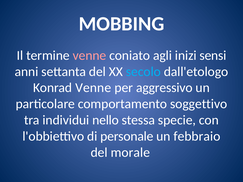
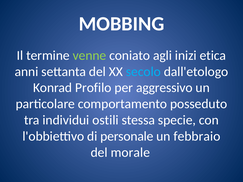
venne at (89, 55) colour: pink -> light green
sensi: sensi -> etica
Konrad Venne: Venne -> Profilo
soggettivo: soggettivo -> posseduto
nello: nello -> ostili
